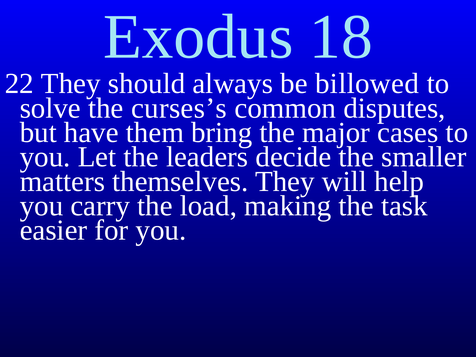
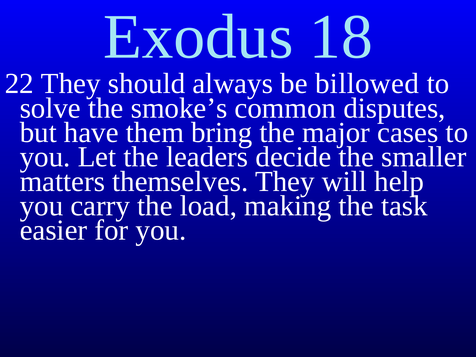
curses’s: curses’s -> smoke’s
